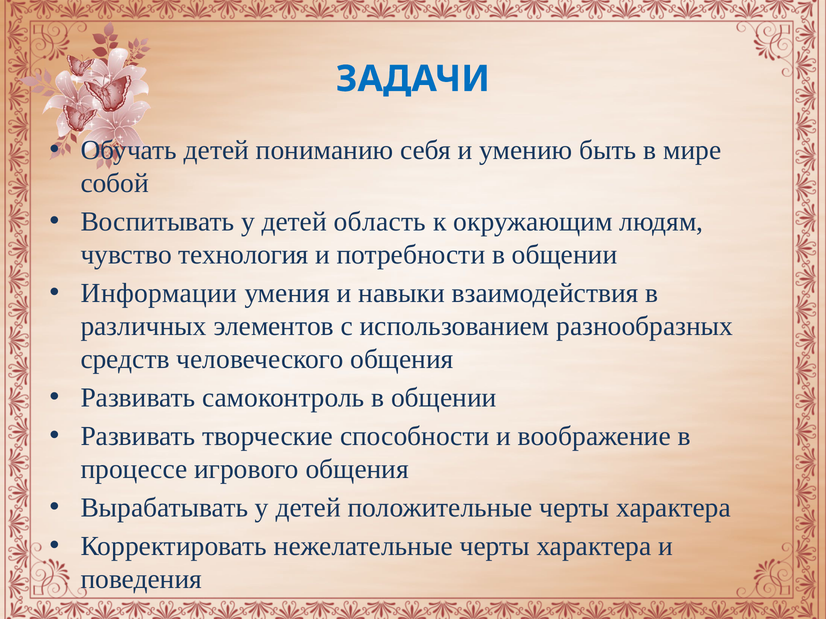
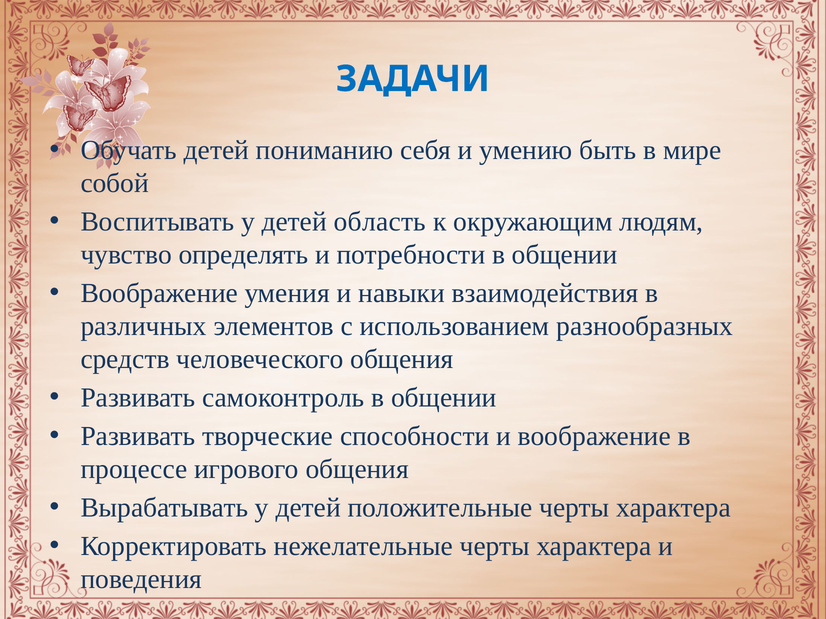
технология: технология -> определять
Информации at (159, 293): Информации -> Воображение
